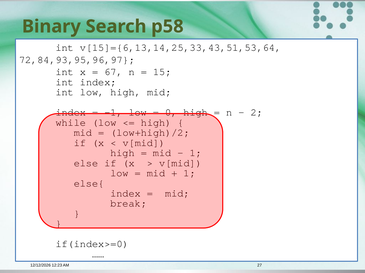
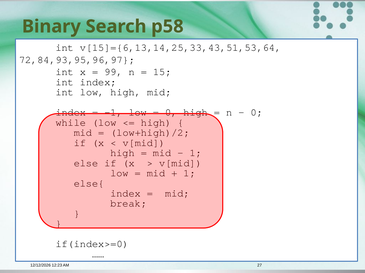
67: 67 -> 99
2 at (257, 113): 2 -> 0
